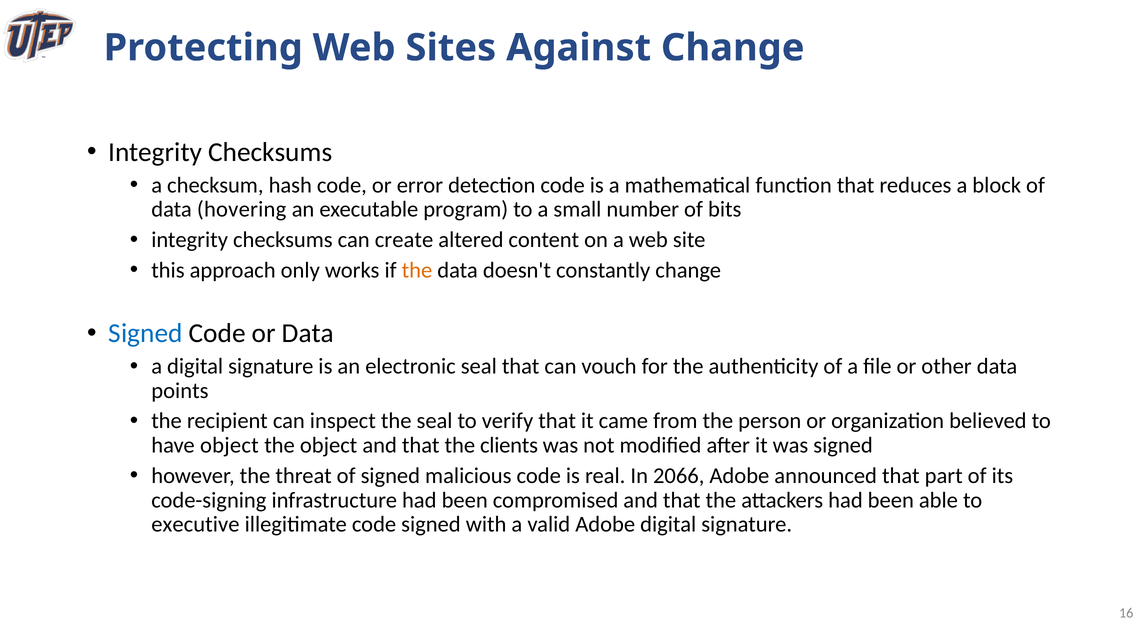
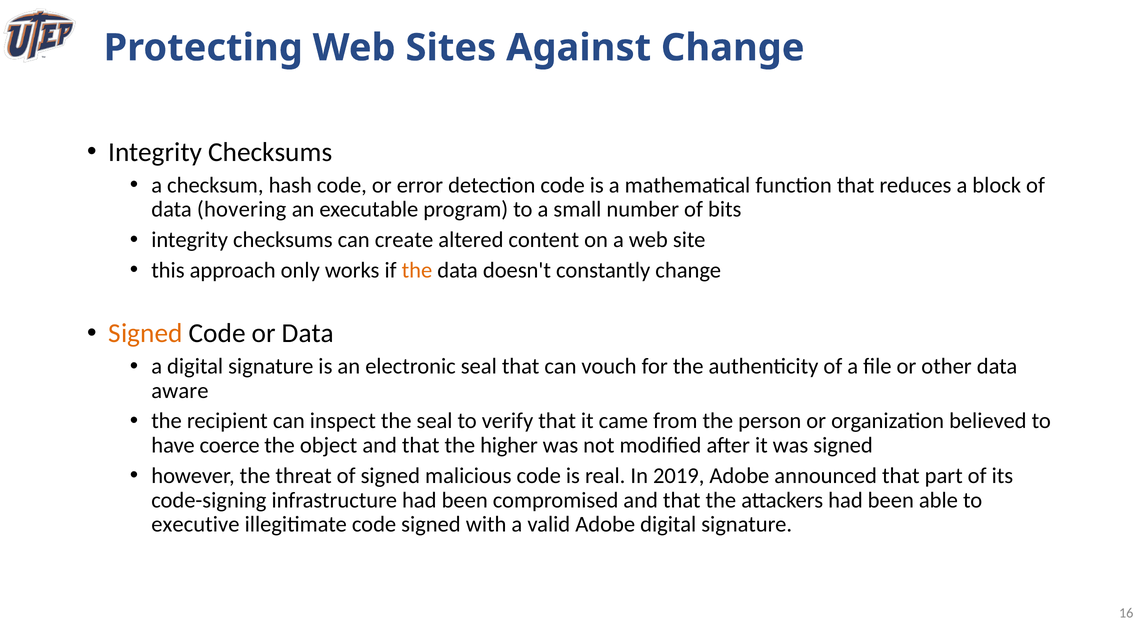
Signed at (146, 334) colour: blue -> orange
points: points -> aware
have object: object -> coerce
clients: clients -> higher
2066: 2066 -> 2019
